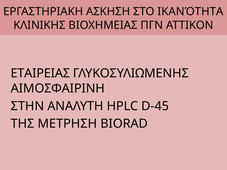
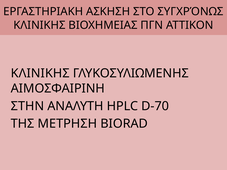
ΙΚΑΝΌΤΗΤΑ: ΙΚΑΝΌΤΗΤΑ -> ΣΥΓΧΡΌΝΩΣ
ΕΤΑΙΡΕΙΑΣ at (40, 73): ΕΤΑΙΡΕΙΑΣ -> ΚΛΙΝΙΚΗΣ
D-45: D-45 -> D-70
